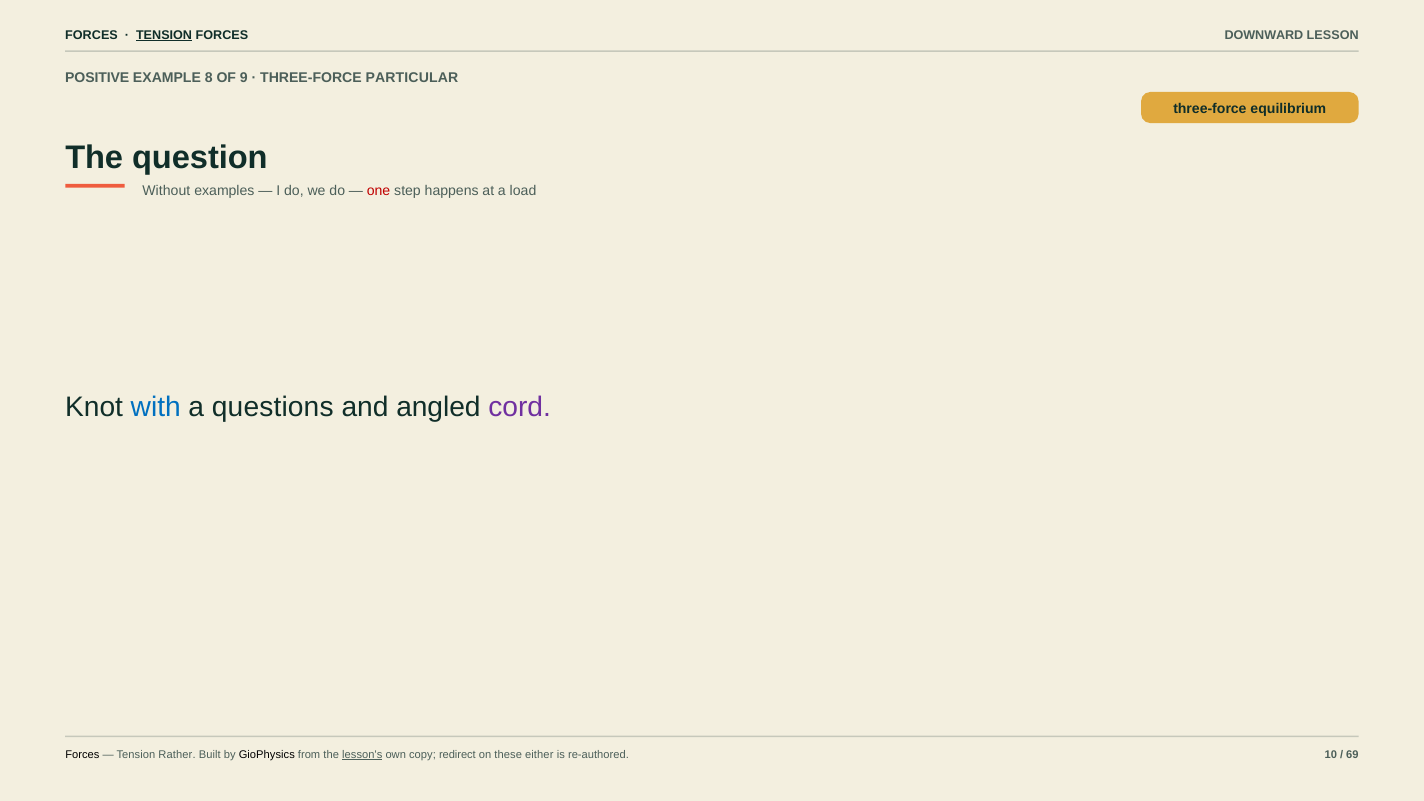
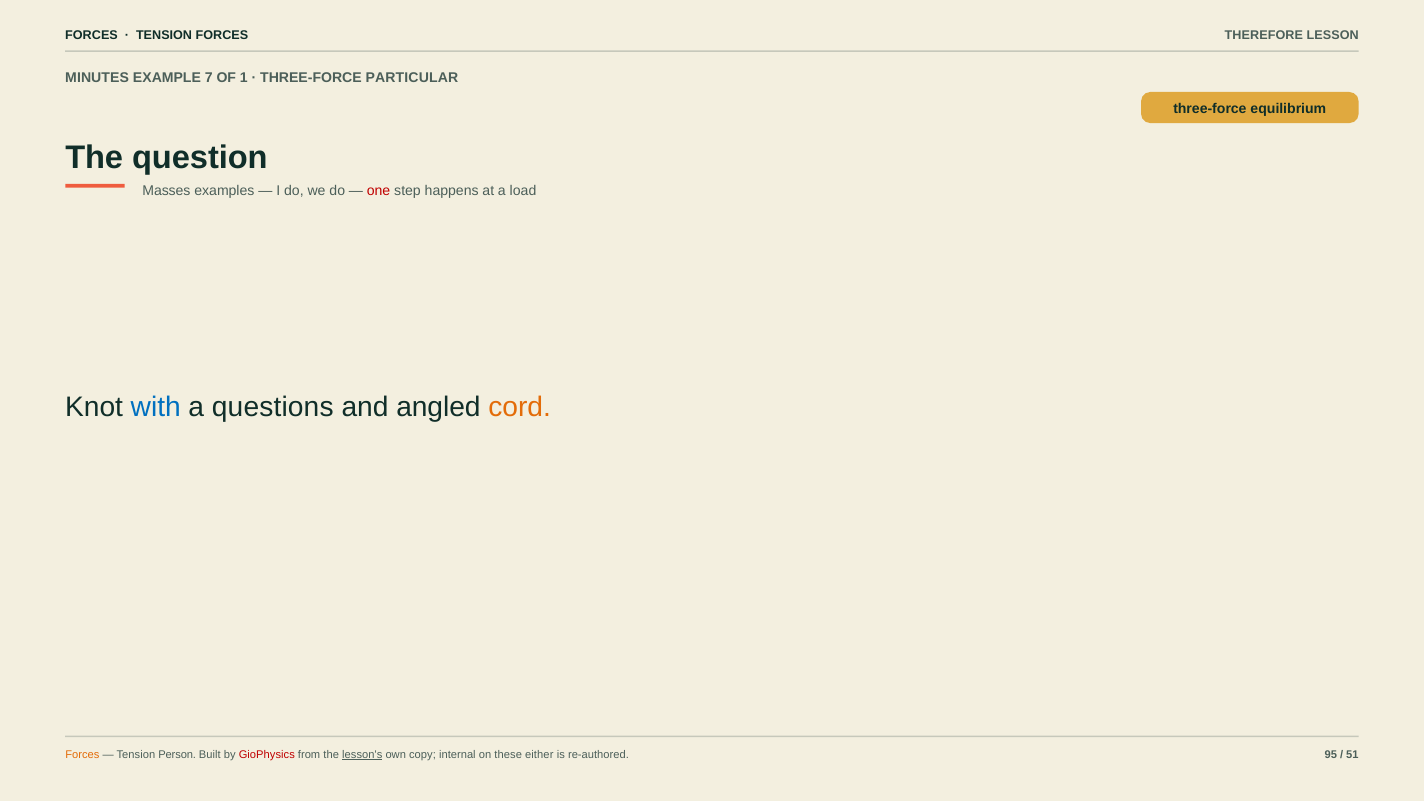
TENSION at (164, 35) underline: present -> none
DOWNWARD: DOWNWARD -> THEREFORE
POSITIVE: POSITIVE -> MINUTES
8: 8 -> 7
9: 9 -> 1
Without: Without -> Masses
cord colour: purple -> orange
Forces at (82, 755) colour: black -> orange
Rather: Rather -> Person
GioPhysics colour: black -> red
redirect: redirect -> internal
10: 10 -> 95
69: 69 -> 51
